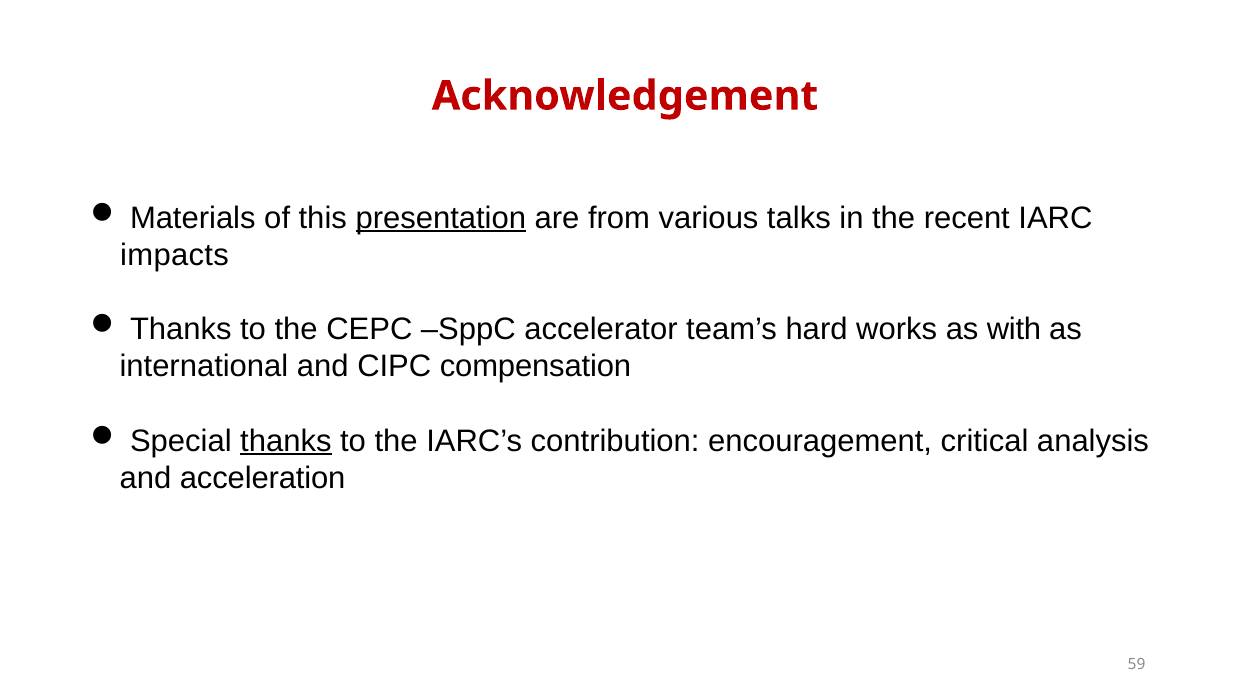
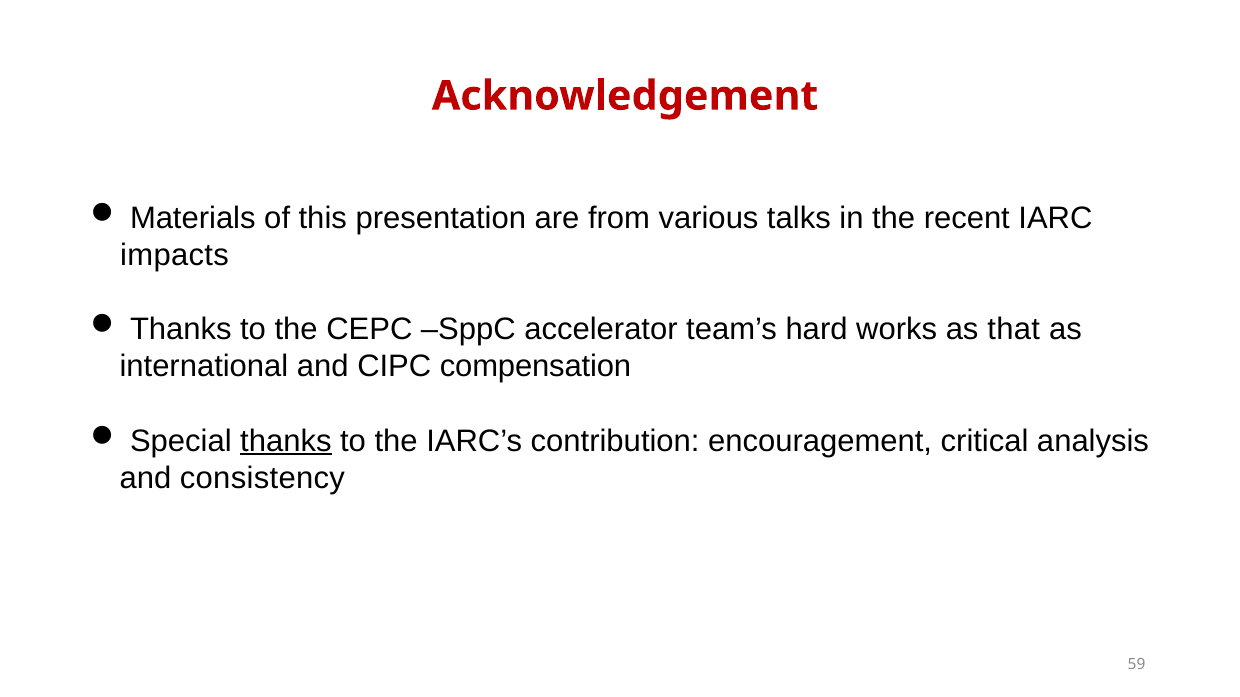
presentation underline: present -> none
with: with -> that
acceleration: acceleration -> consistency
